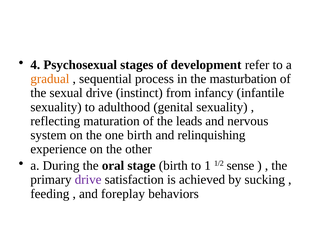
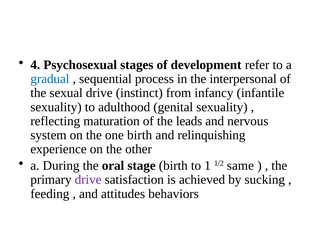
gradual colour: orange -> blue
masturbation: masturbation -> interpersonal
sense: sense -> same
foreplay: foreplay -> attitudes
